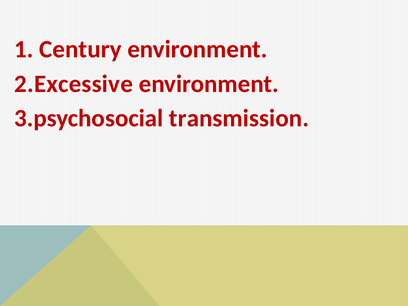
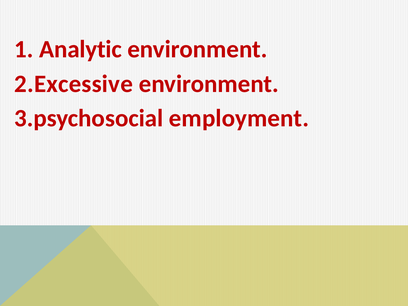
Century: Century -> Analytic
transmission: transmission -> employment
